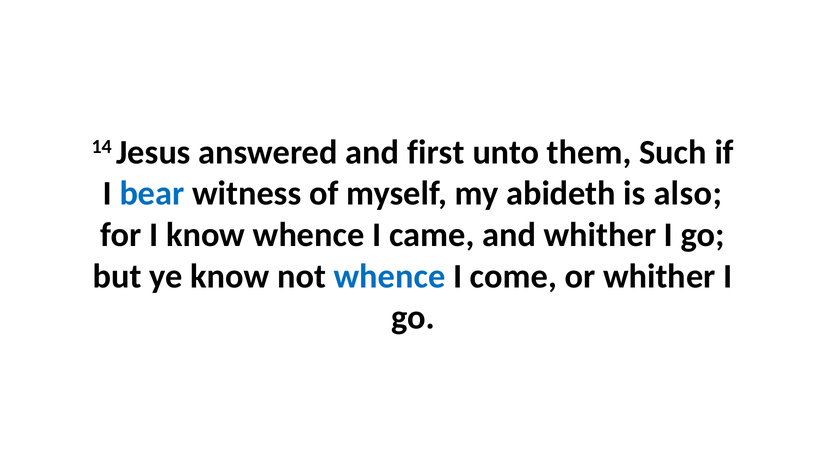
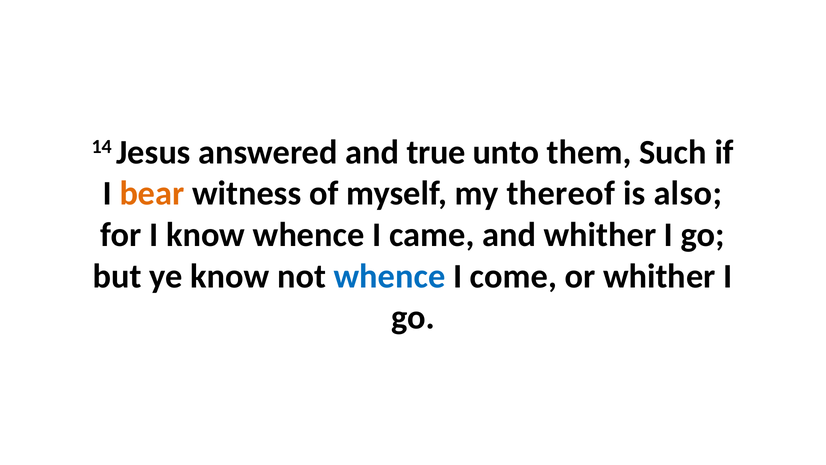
first: first -> true
bear colour: blue -> orange
abideth: abideth -> thereof
